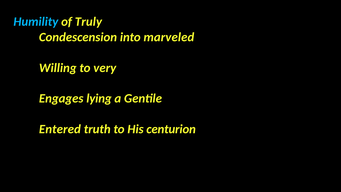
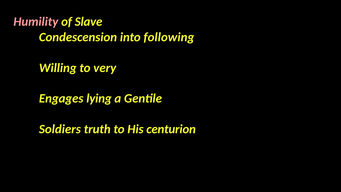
Humility colour: light blue -> pink
Truly: Truly -> Slave
marveled: marveled -> following
Entered: Entered -> Soldiers
